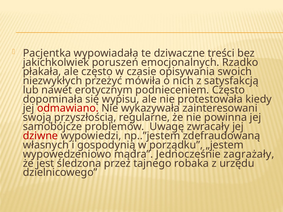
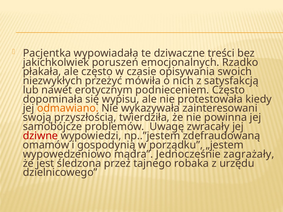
odmawiano colour: red -> orange
regularne: regularne -> twierdziła
własnych: własnych -> omamów
